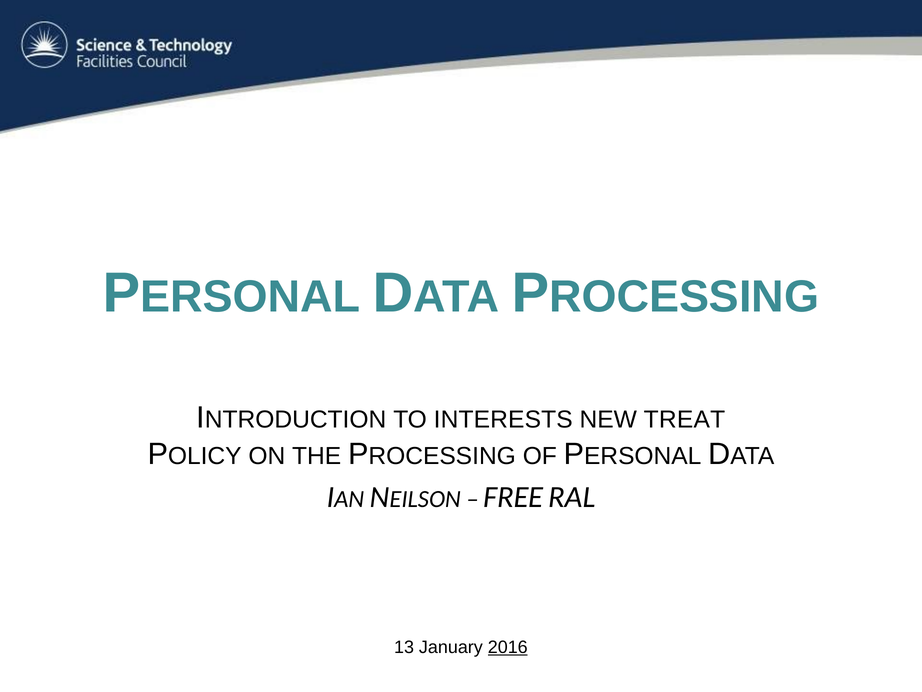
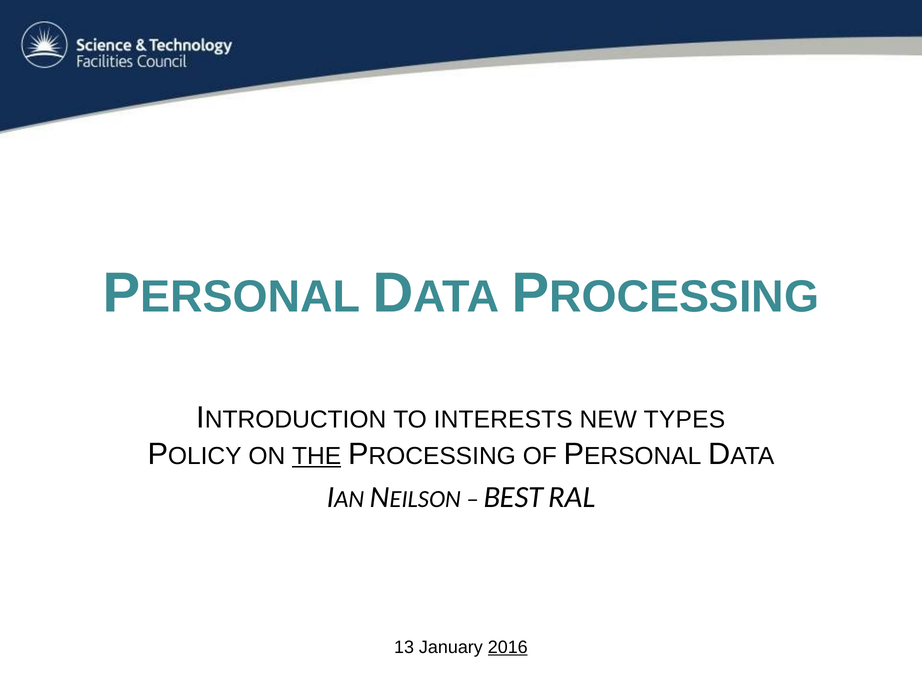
TREAT: TREAT -> TYPES
THE underline: none -> present
FREE: FREE -> BEST
